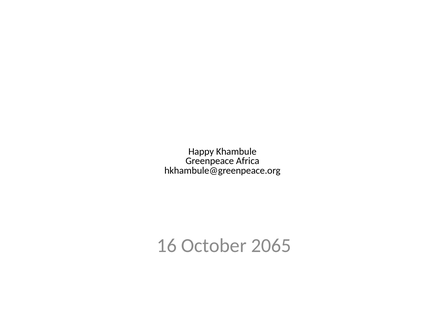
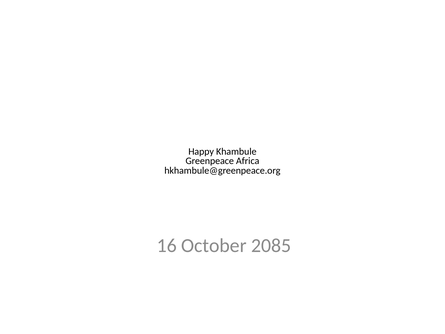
2065: 2065 -> 2085
